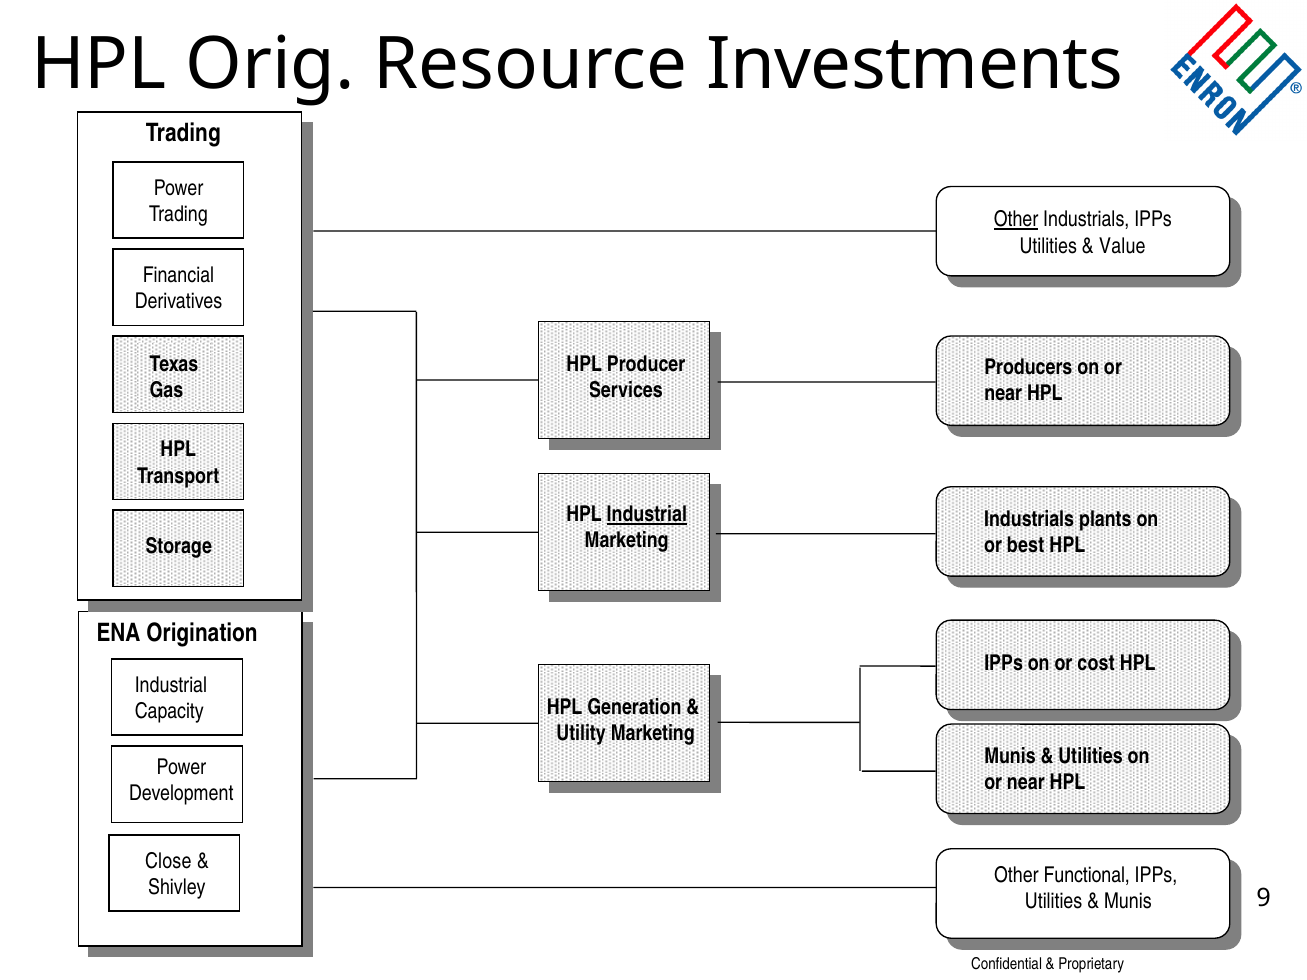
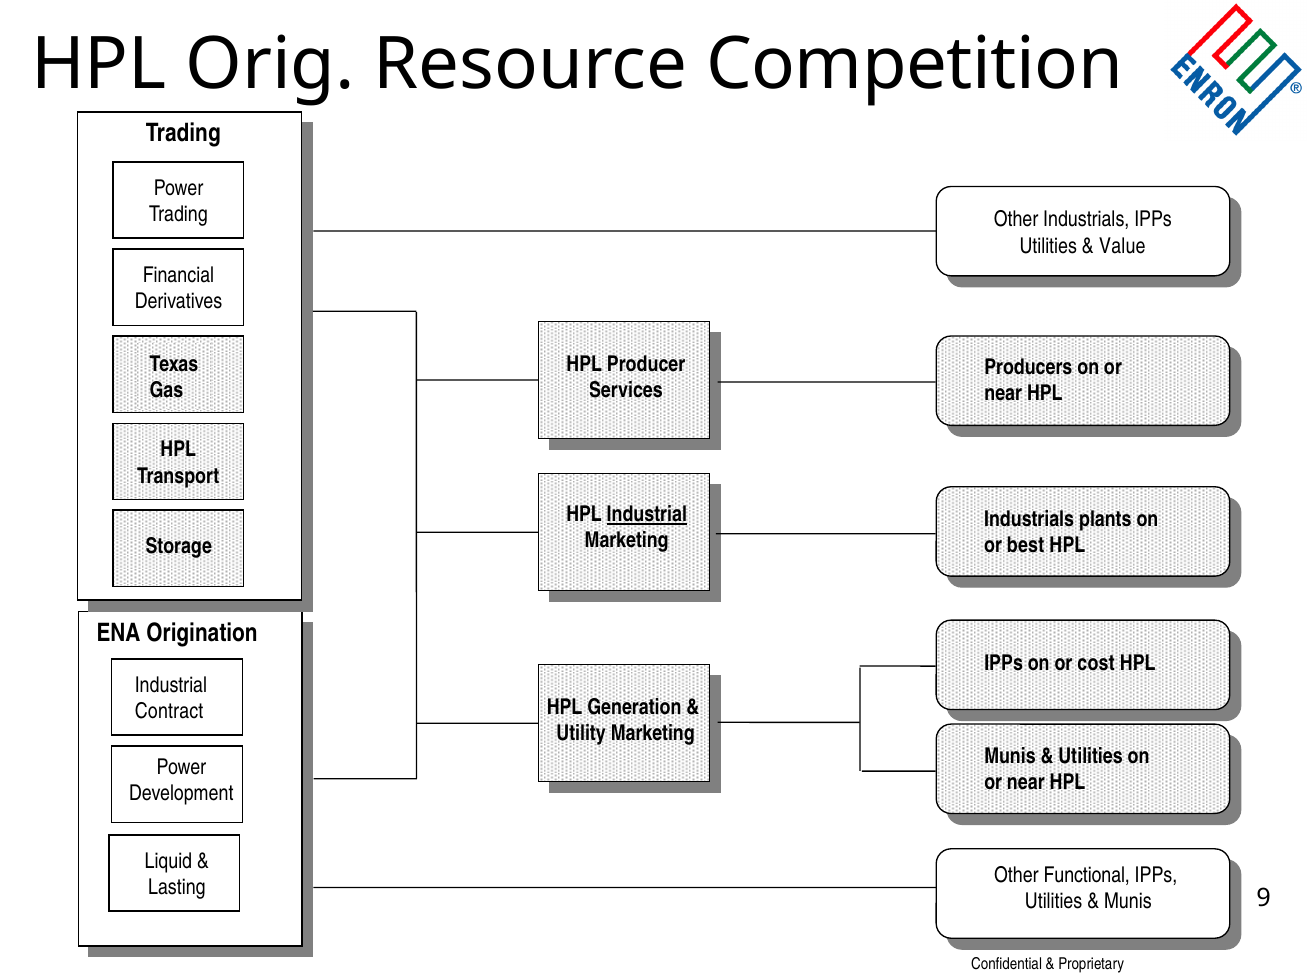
Investments: Investments -> Competition
Other at (1016, 220) underline: present -> none
Capacity: Capacity -> Contract
Close: Close -> Liquid
Shivley: Shivley -> Lasting
